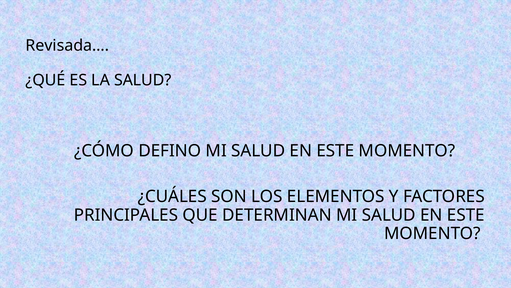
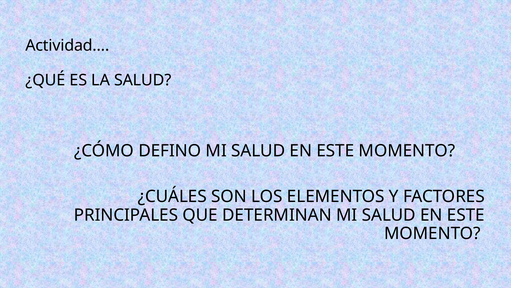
Revisada…: Revisada… -> Actividad…
